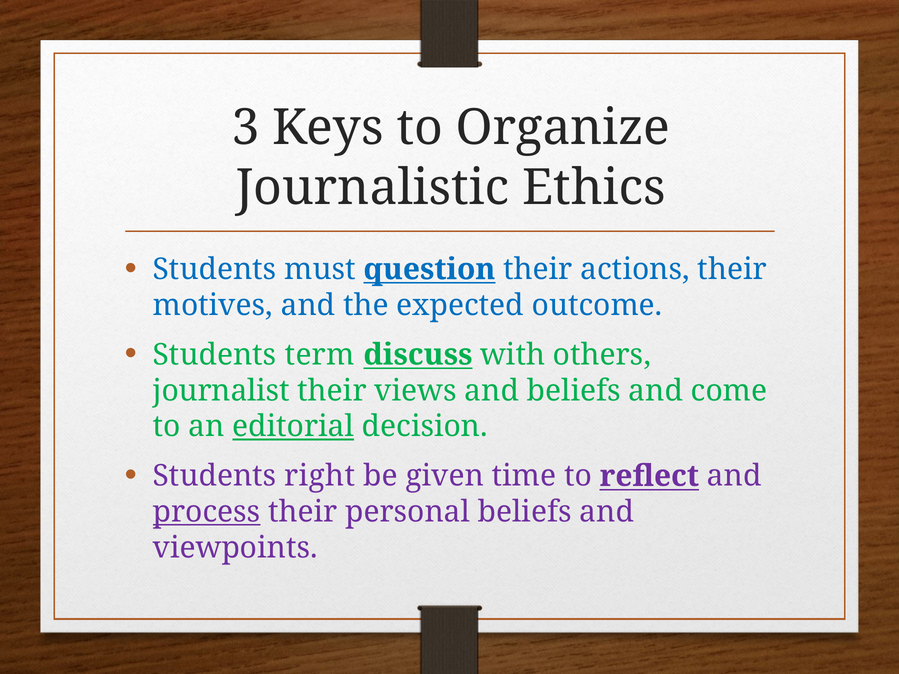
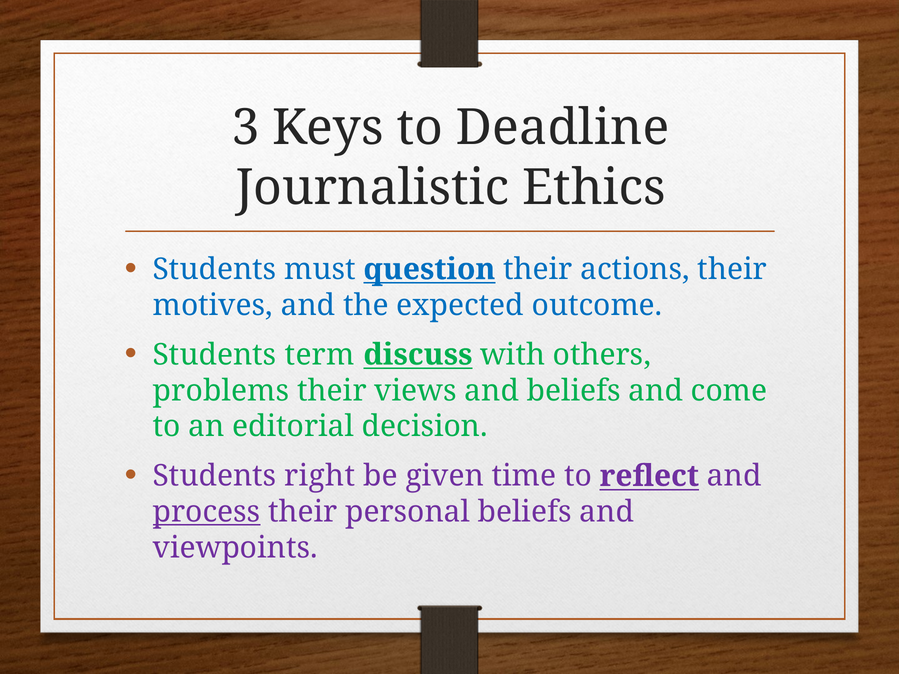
Organize: Organize -> Deadline
journalist: journalist -> problems
editorial underline: present -> none
